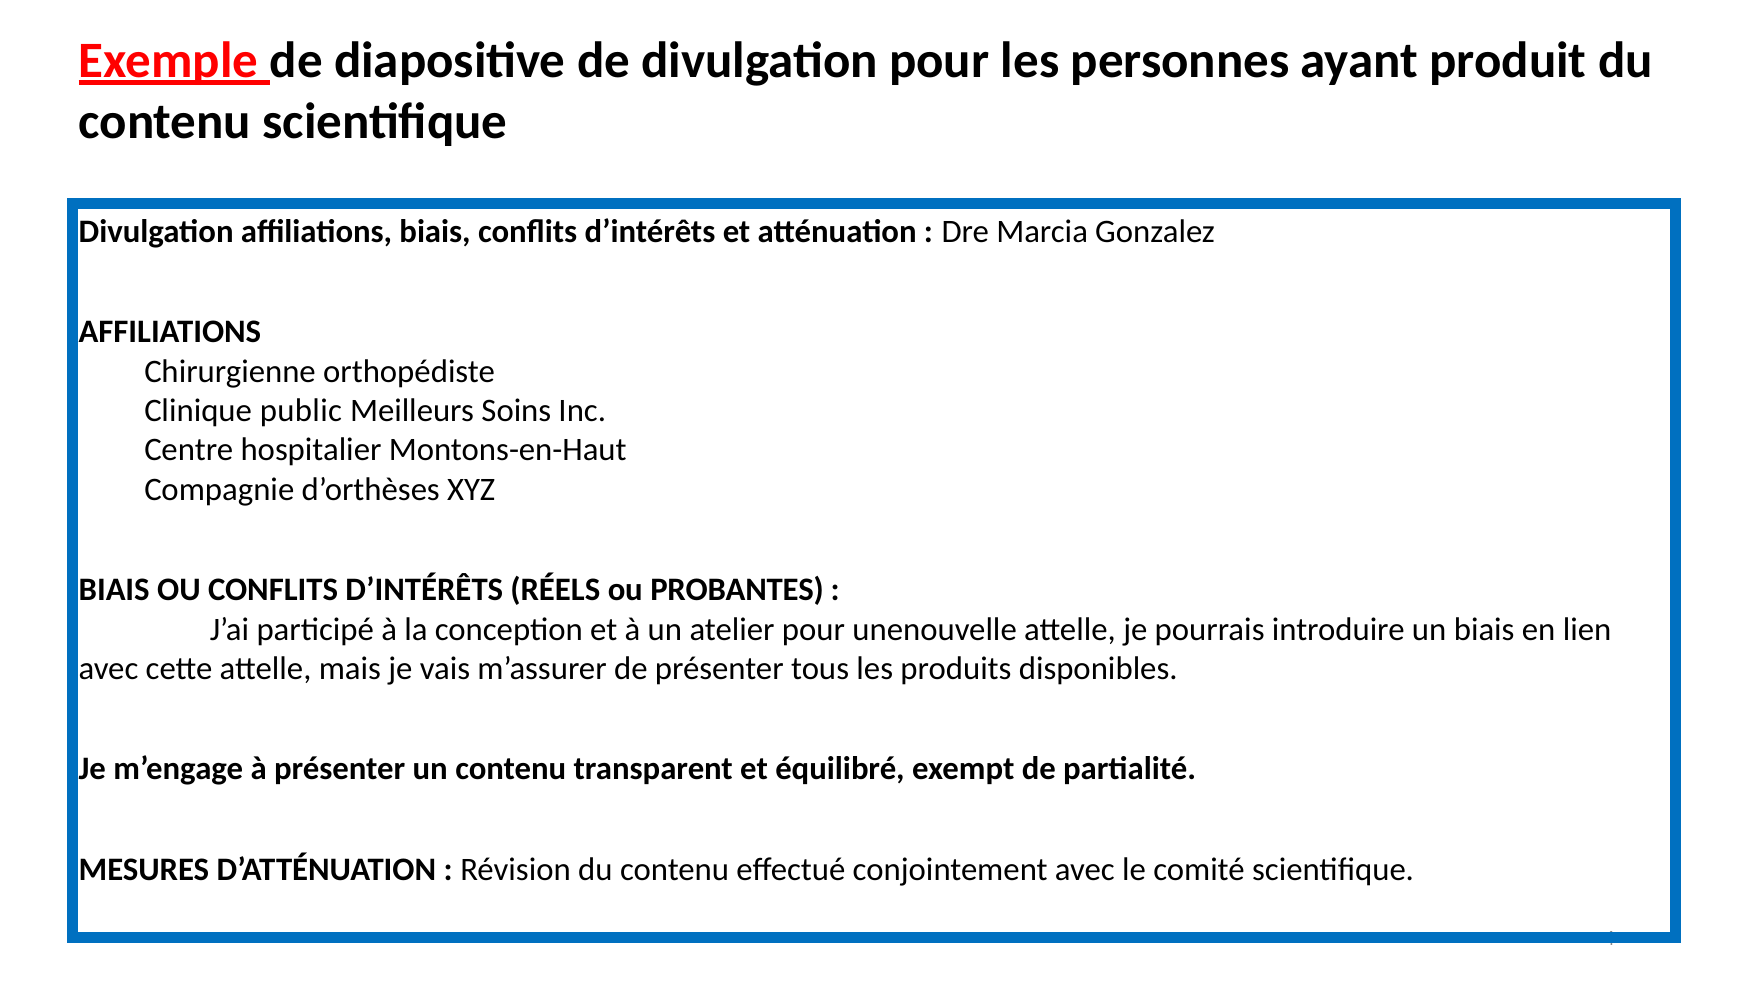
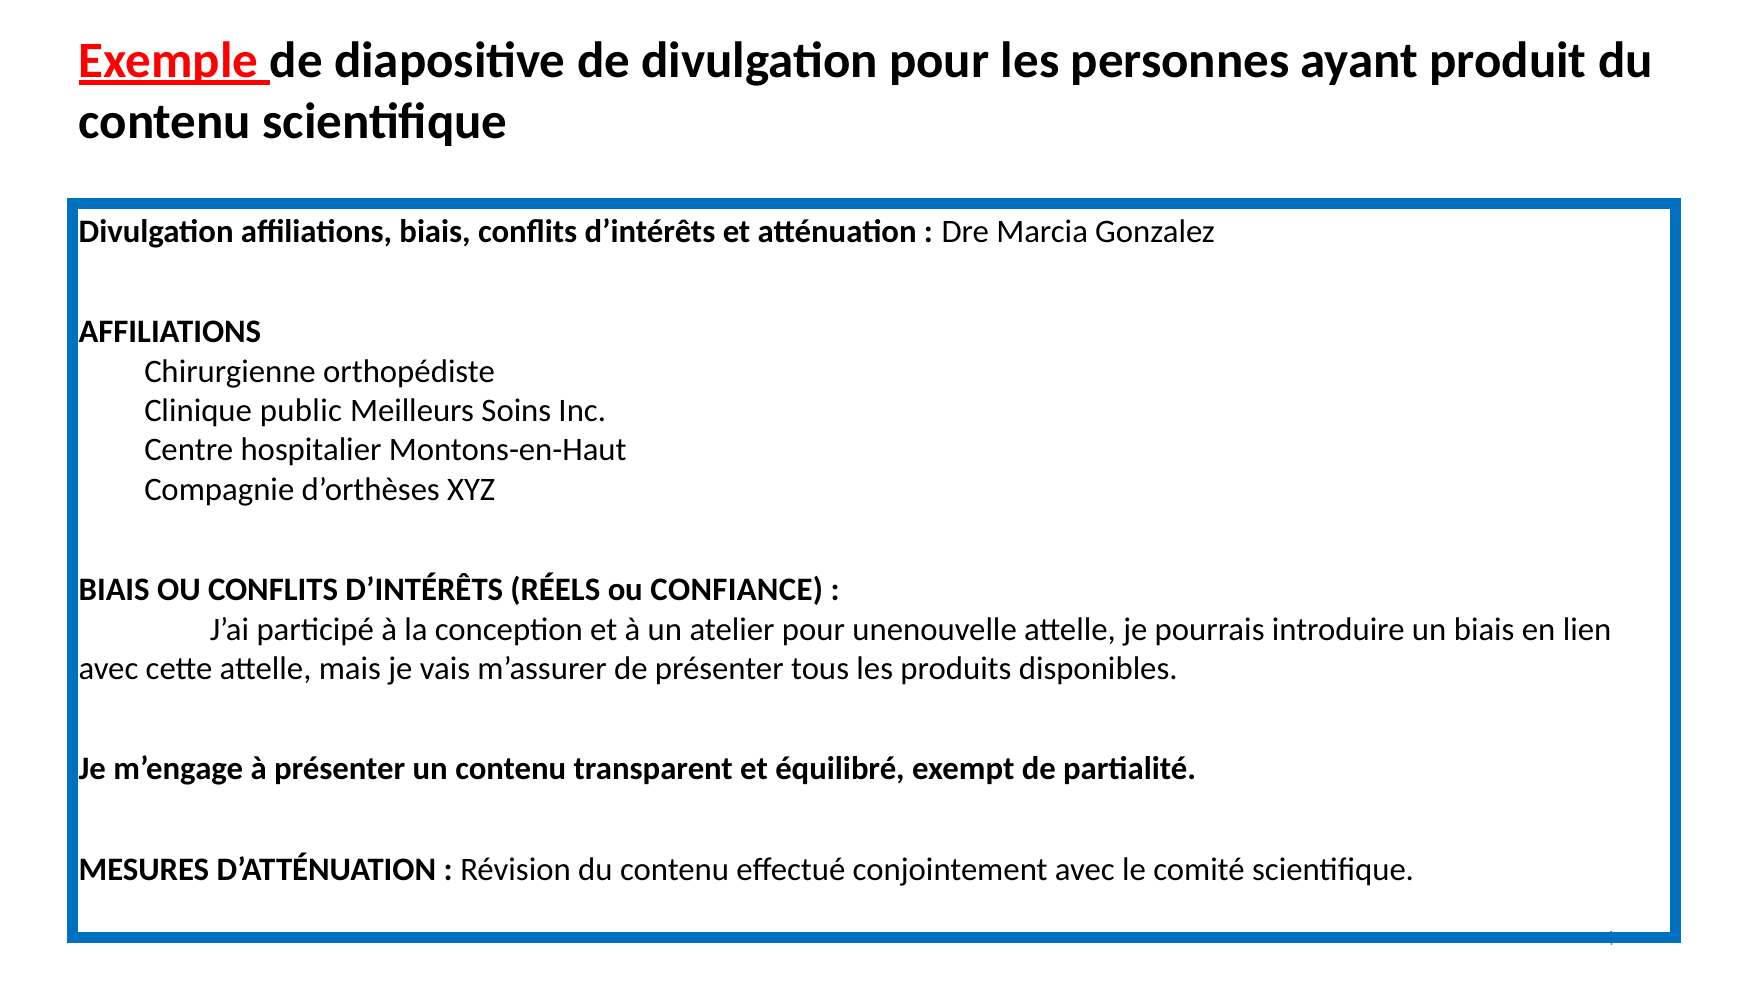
PROBANTES: PROBANTES -> CONFIANCE
